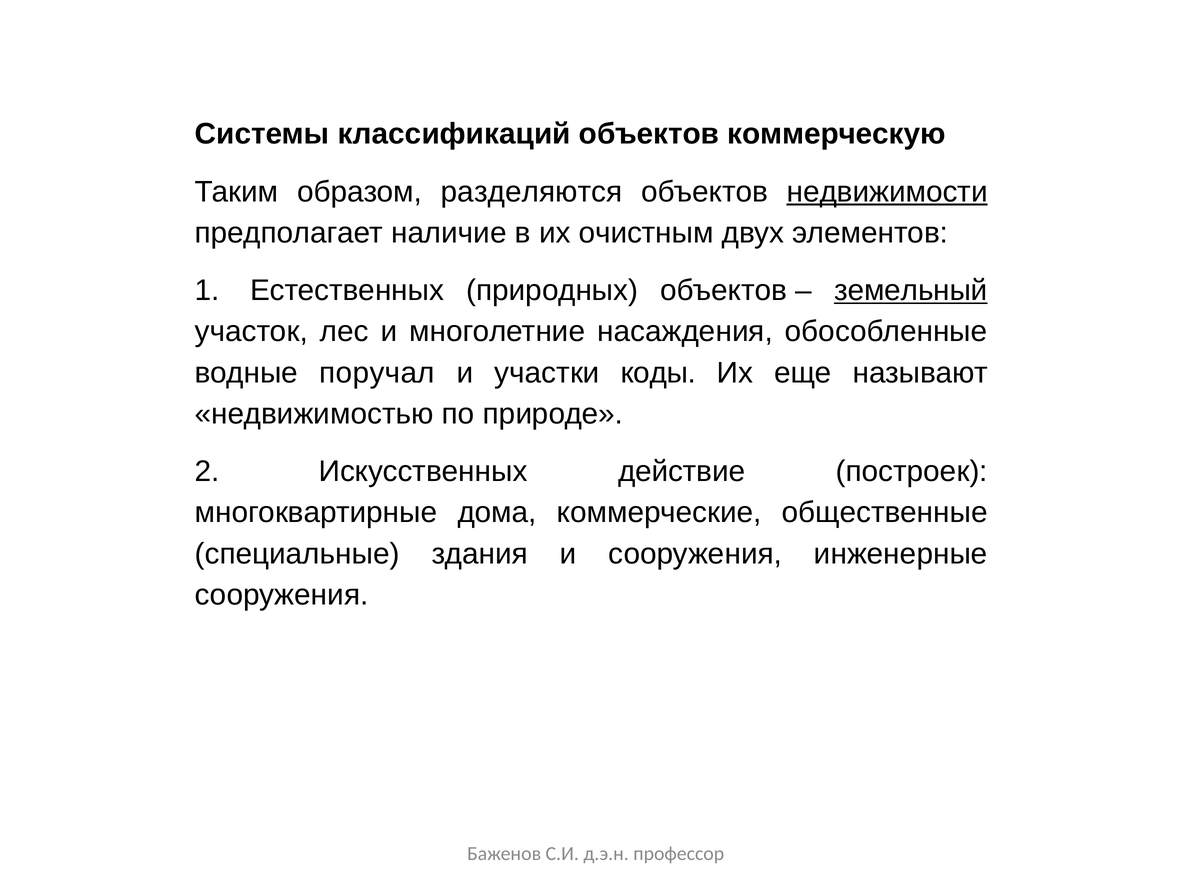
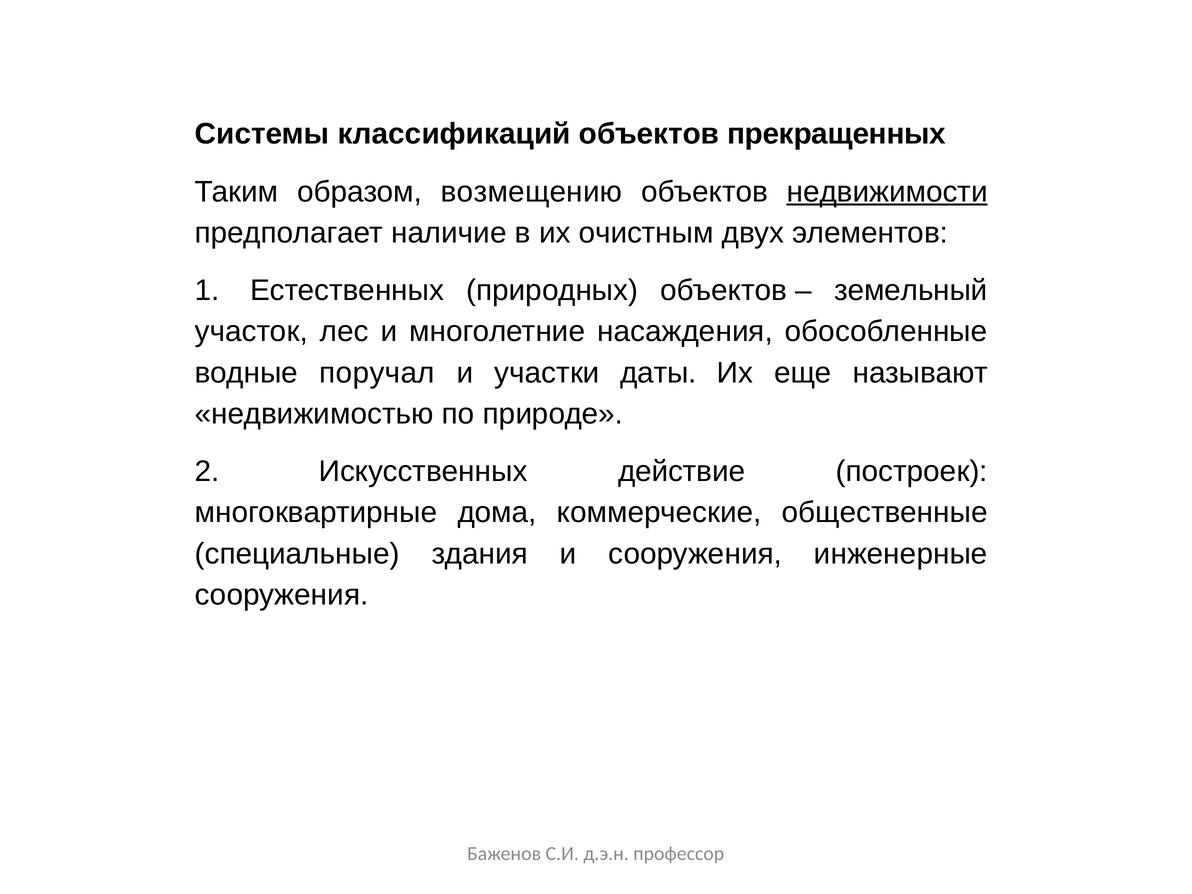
коммерческую: коммерческую -> прекращенных
разделяются: разделяются -> возмещению
земельный underline: present -> none
коды: коды -> даты
